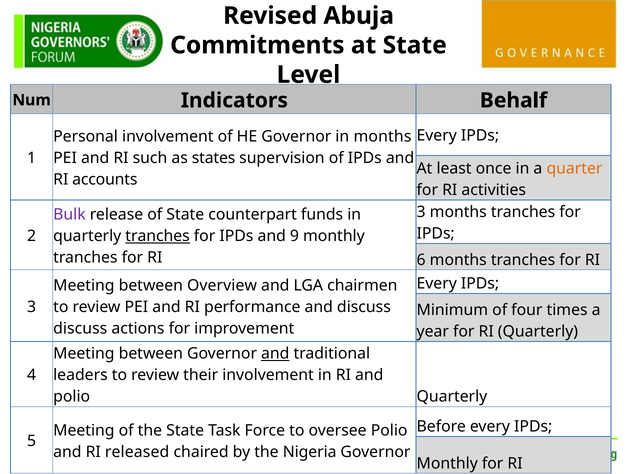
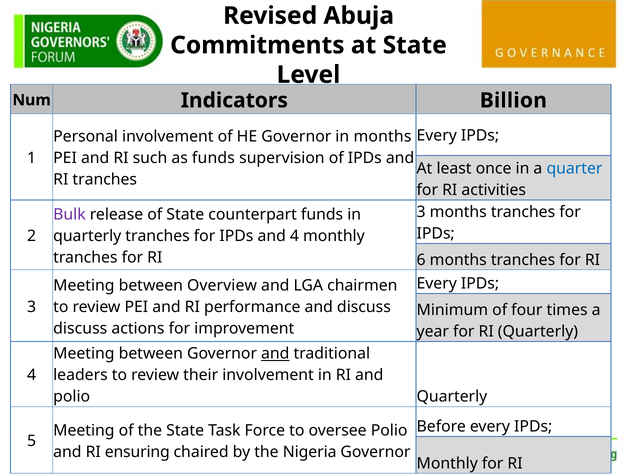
Behalf: Behalf -> Billion
as states: states -> funds
quarter colour: orange -> blue
RI accounts: accounts -> tranches
tranches at (158, 236) underline: present -> none
and 9: 9 -> 4
released: released -> ensuring
